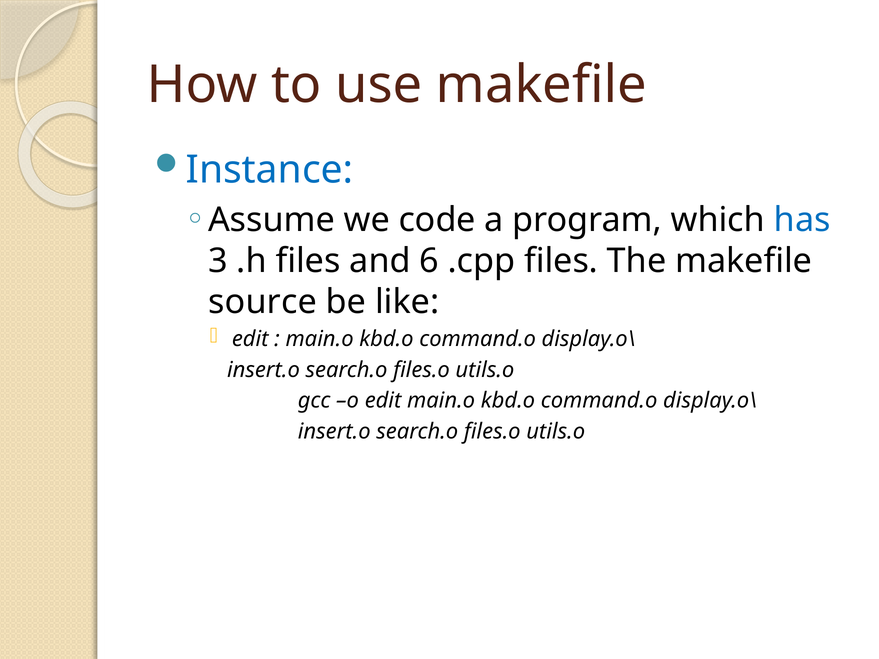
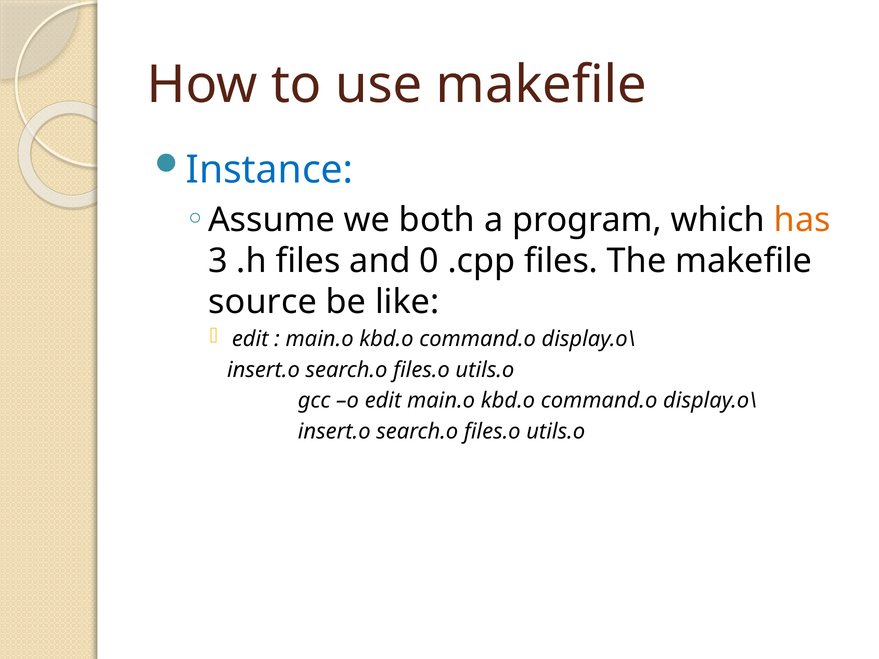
code: code -> both
has colour: blue -> orange
6: 6 -> 0
